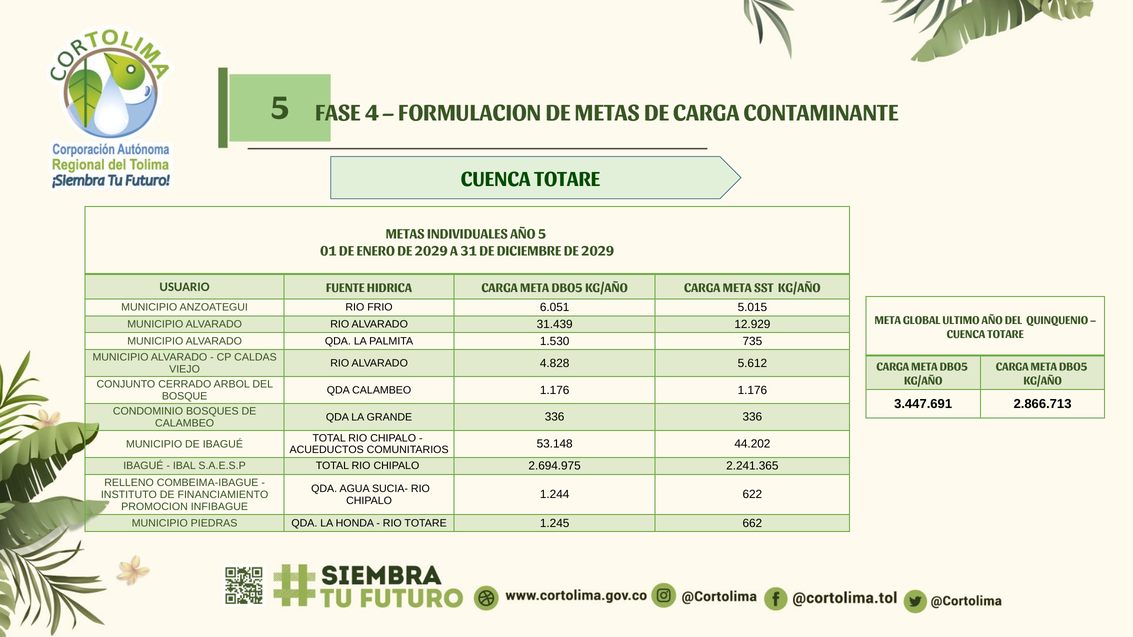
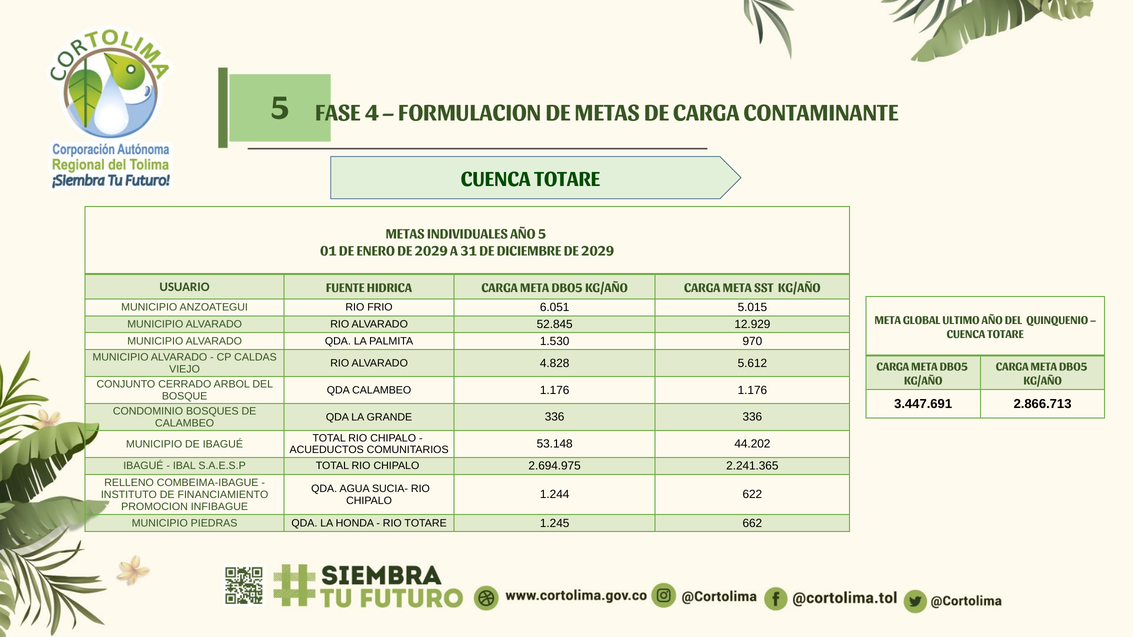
31.439: 31.439 -> 52.845
735: 735 -> 970
